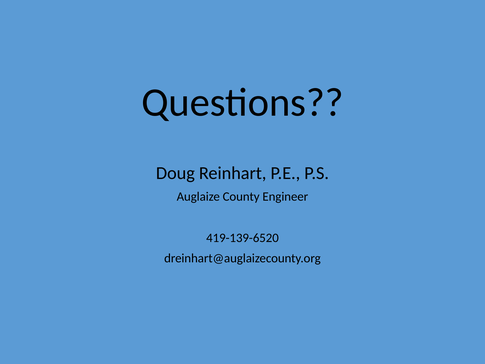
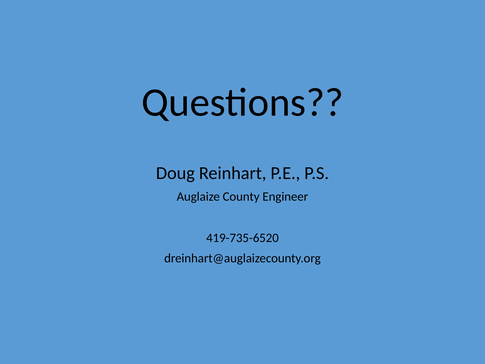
419-139-6520: 419-139-6520 -> 419-735-6520
